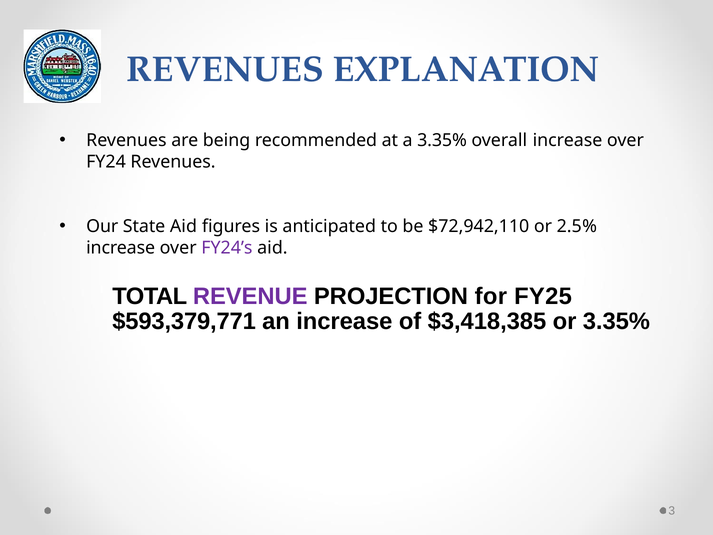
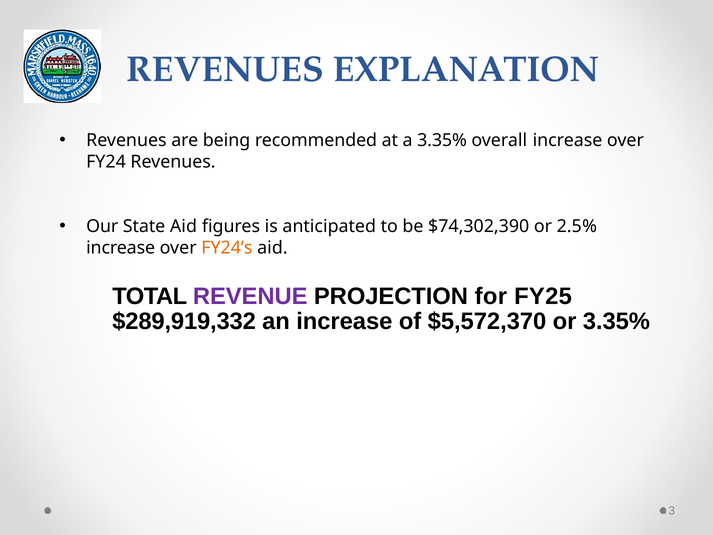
$72,942,110: $72,942,110 -> $74,302,390
FY24’s colour: purple -> orange
$593,379,771: $593,379,771 -> $289,919,332
$3,418,385: $3,418,385 -> $5,572,370
